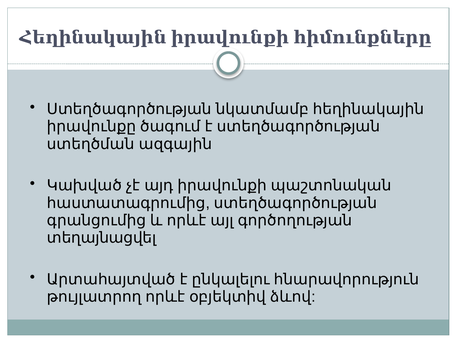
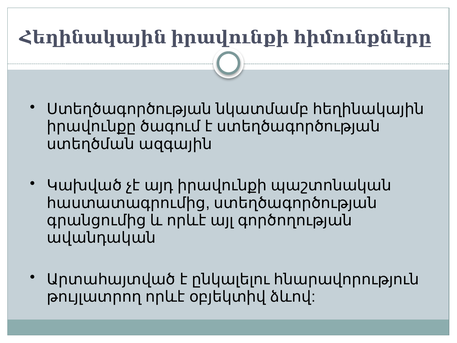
տեղայնացվել: տեղայնացվել -> ավանդական
